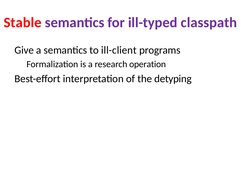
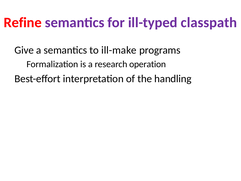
Stable: Stable -> Refine
ill-client: ill-client -> ill-make
detyping: detyping -> handling
